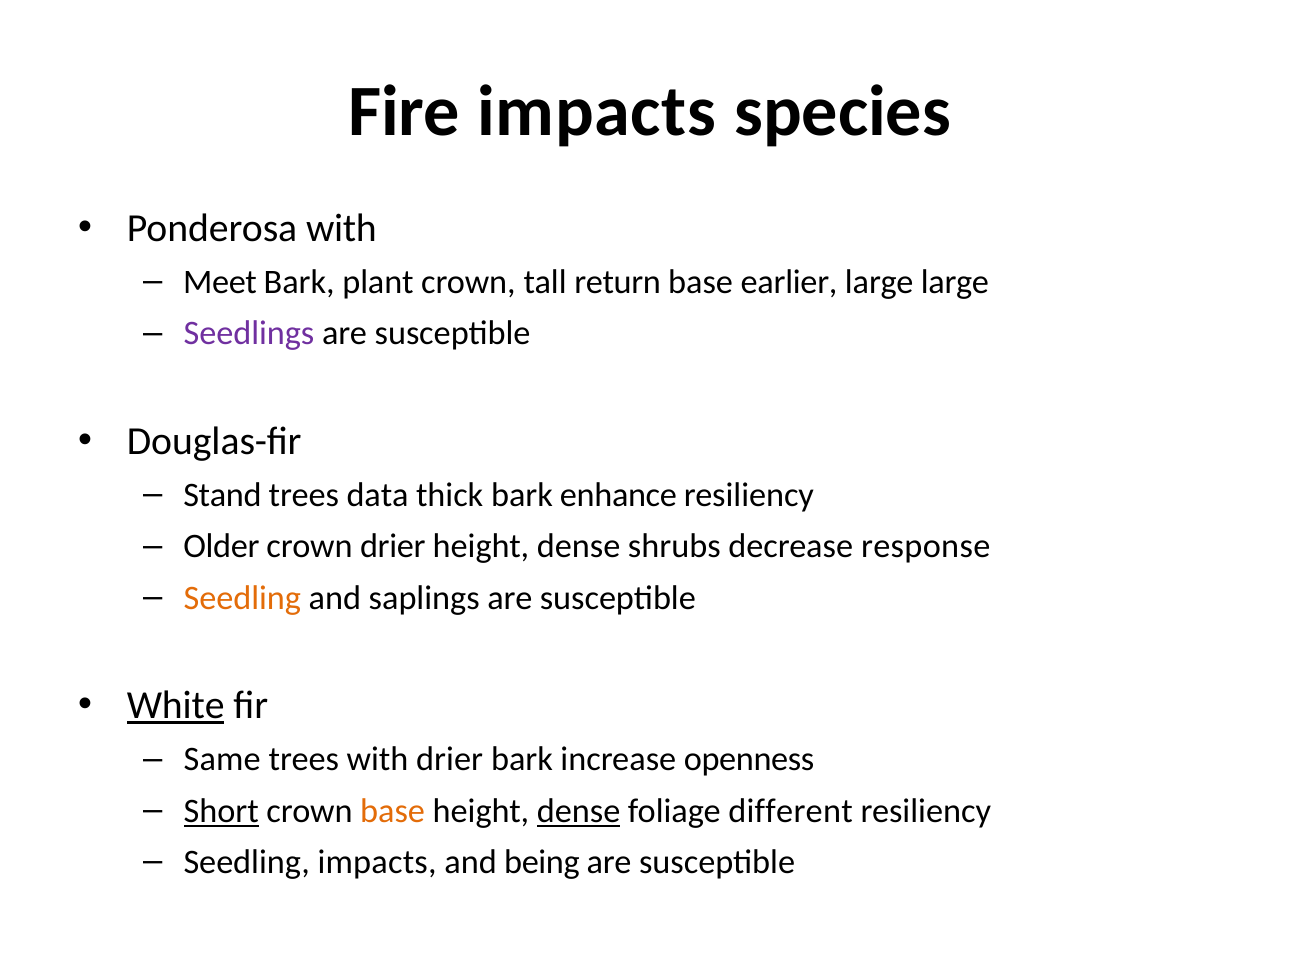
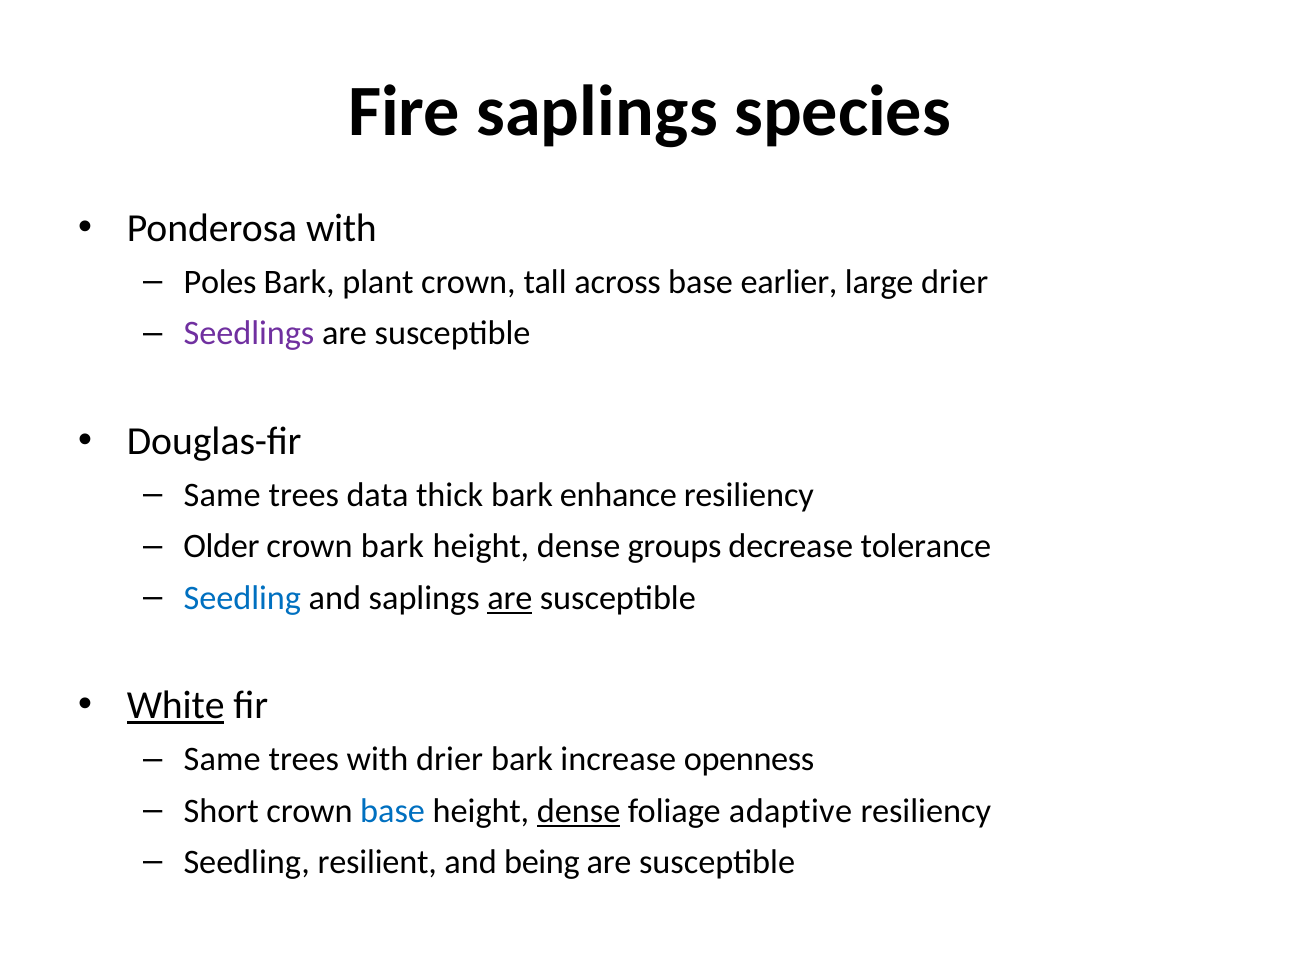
Fire impacts: impacts -> saplings
Meet: Meet -> Poles
return: return -> across
large large: large -> drier
Stand at (222, 495): Stand -> Same
crown drier: drier -> bark
shrubs: shrubs -> groups
response: response -> tolerance
Seedling at (242, 598) colour: orange -> blue
are at (510, 598) underline: none -> present
Short underline: present -> none
base at (393, 811) colour: orange -> blue
different: different -> adaptive
Seedling impacts: impacts -> resilient
